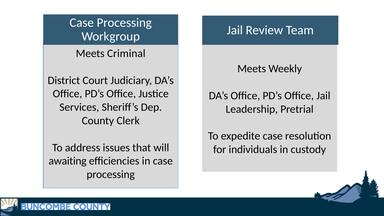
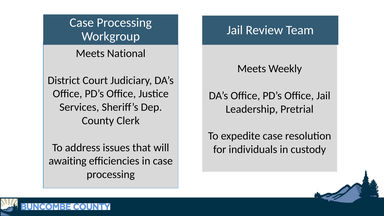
Criminal: Criminal -> National
